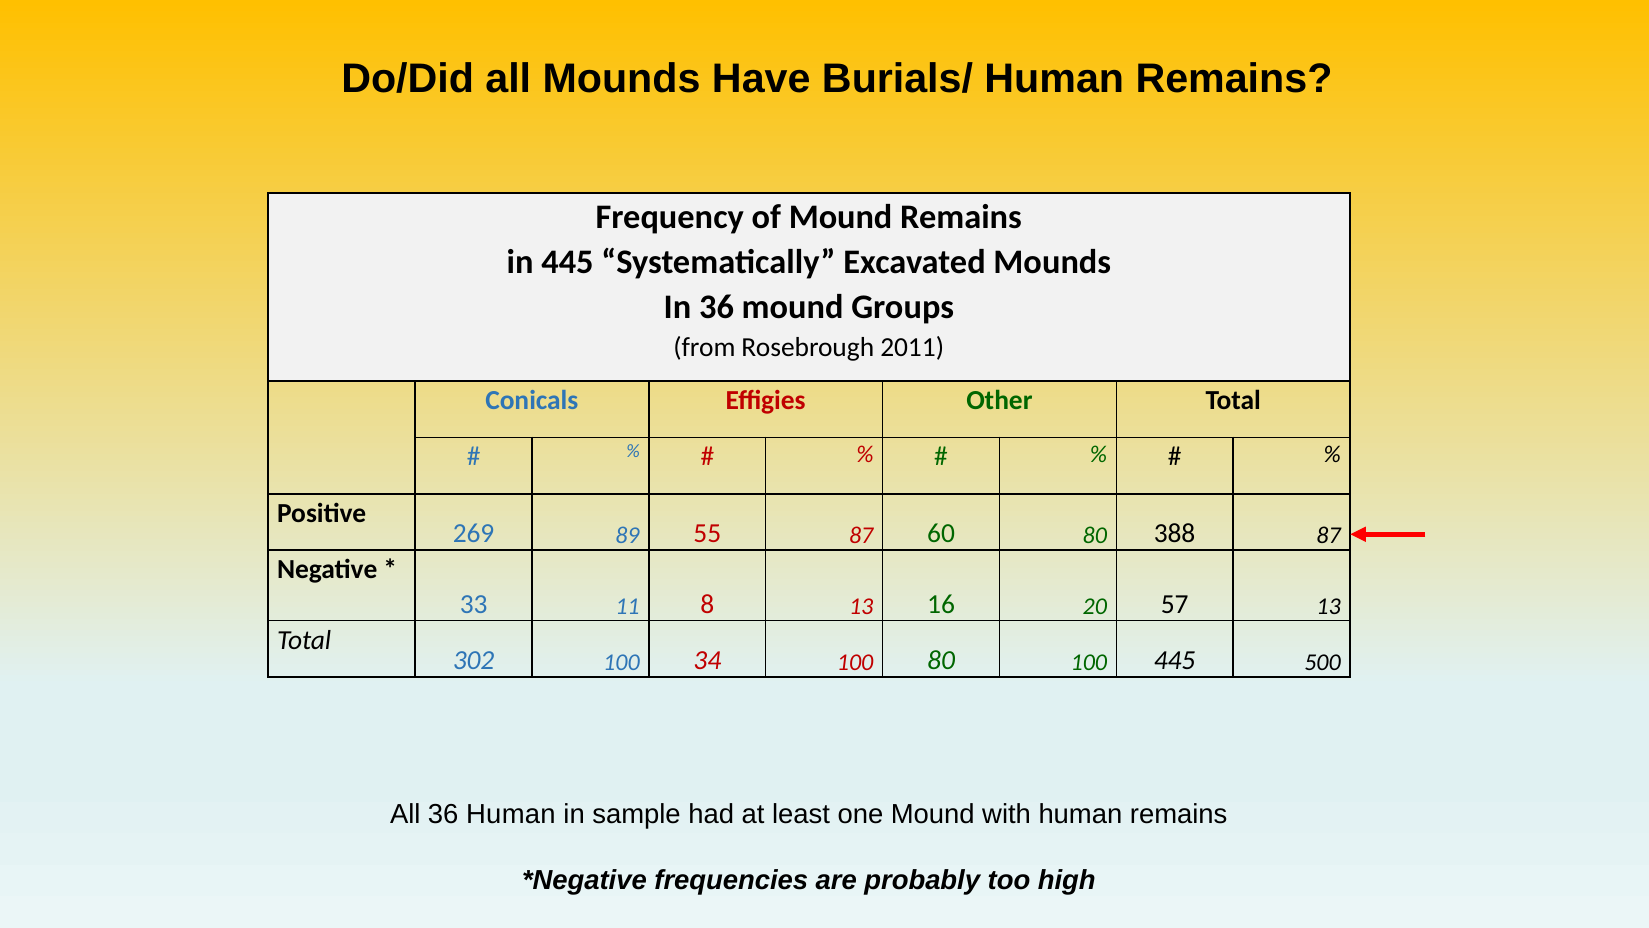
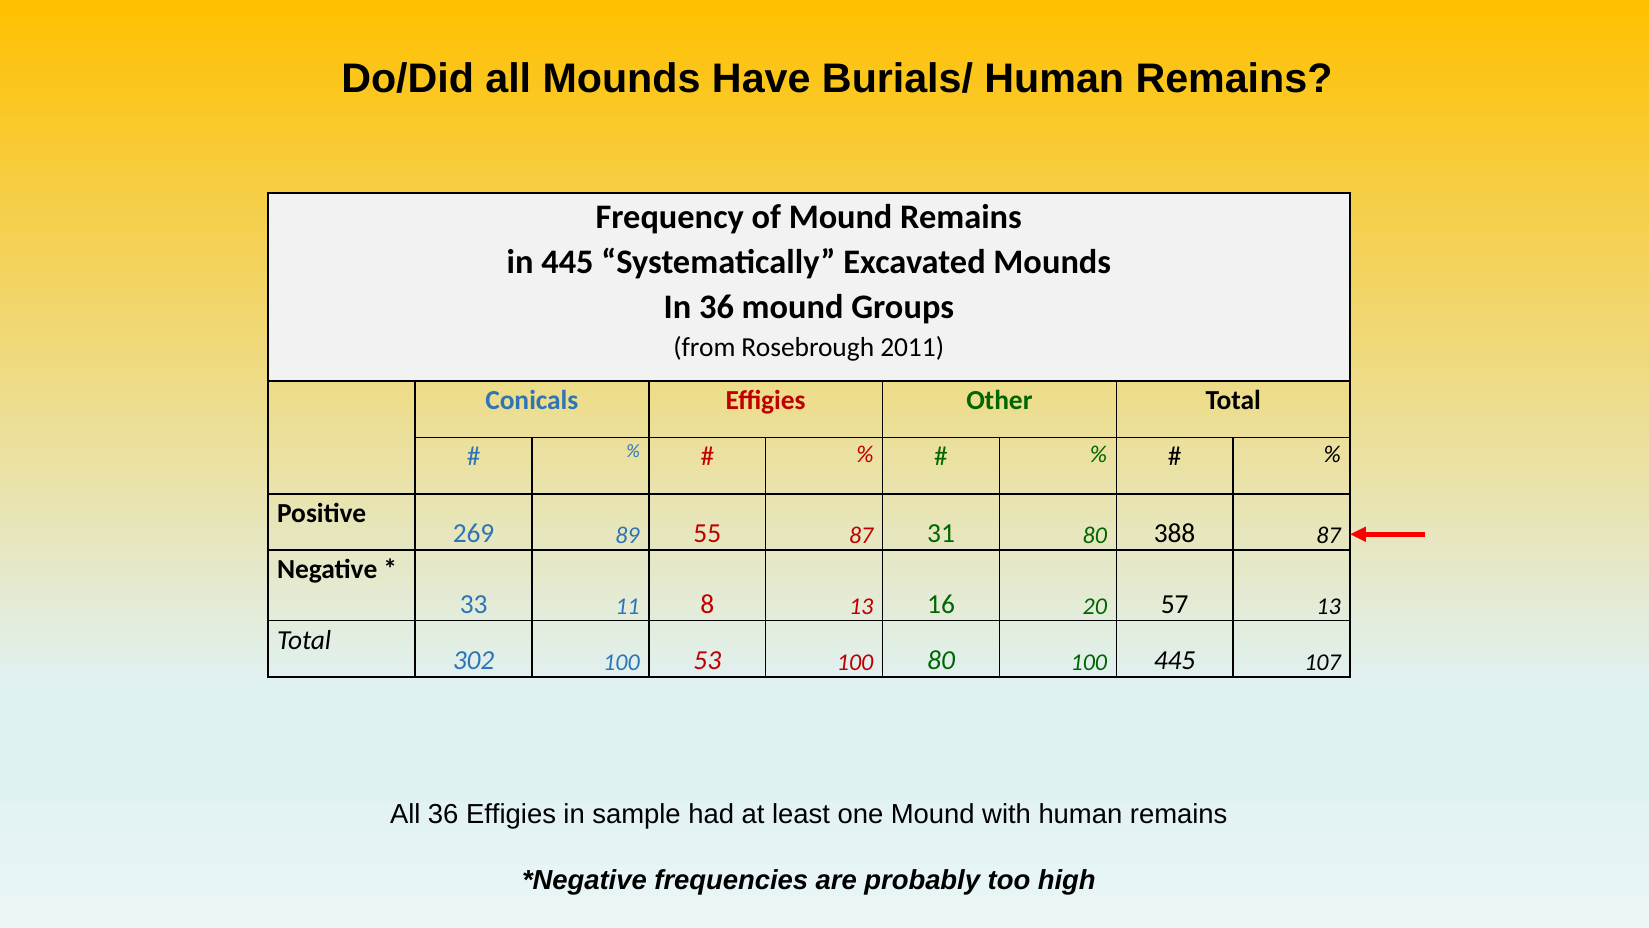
60: 60 -> 31
34: 34 -> 53
500: 500 -> 107
36 Human: Human -> Effigies
